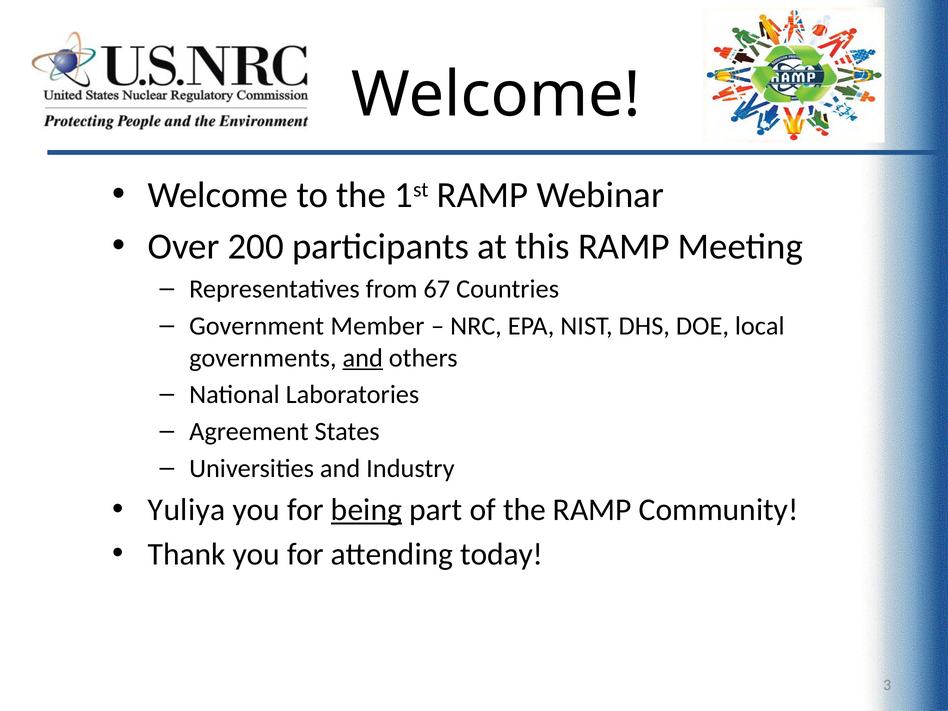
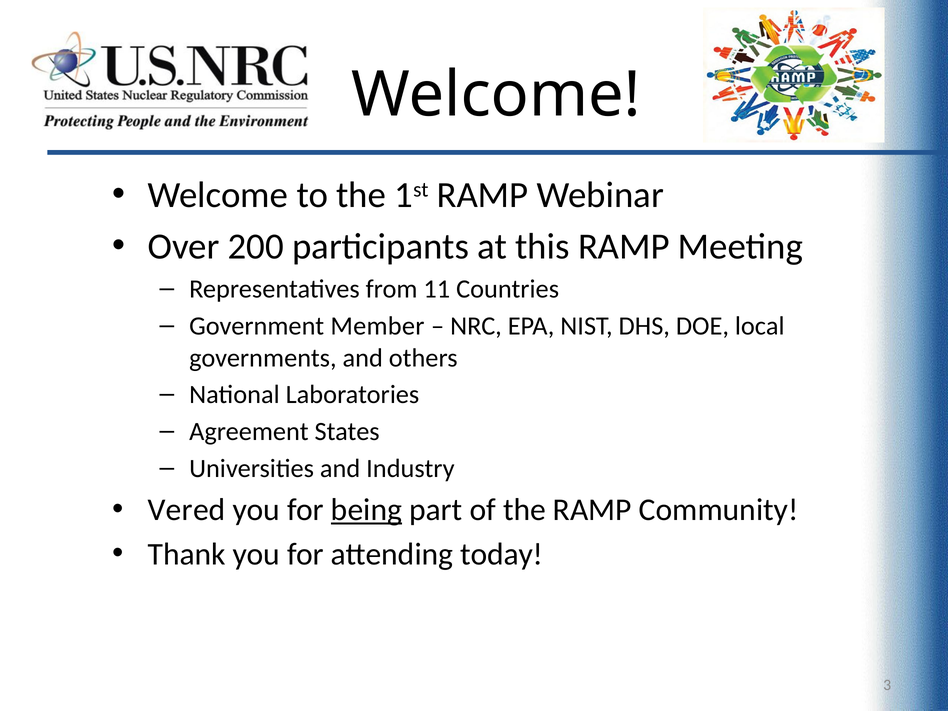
67: 67 -> 11
and at (363, 358) underline: present -> none
Yuliya: Yuliya -> Vered
